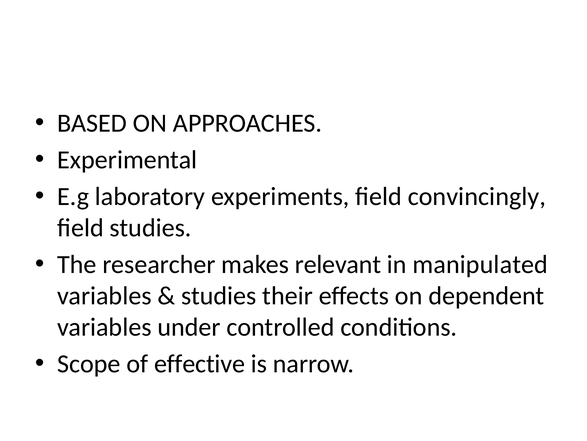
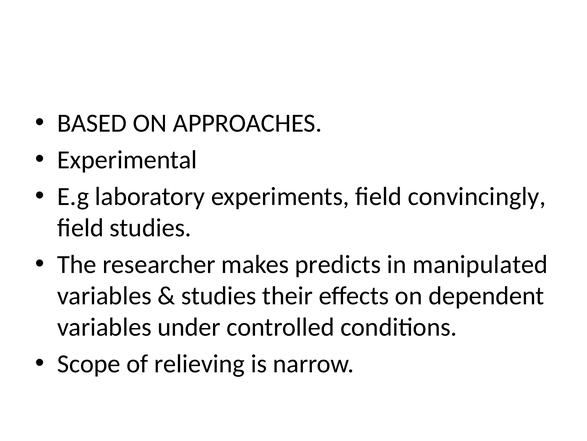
relevant: relevant -> predicts
effective: effective -> relieving
